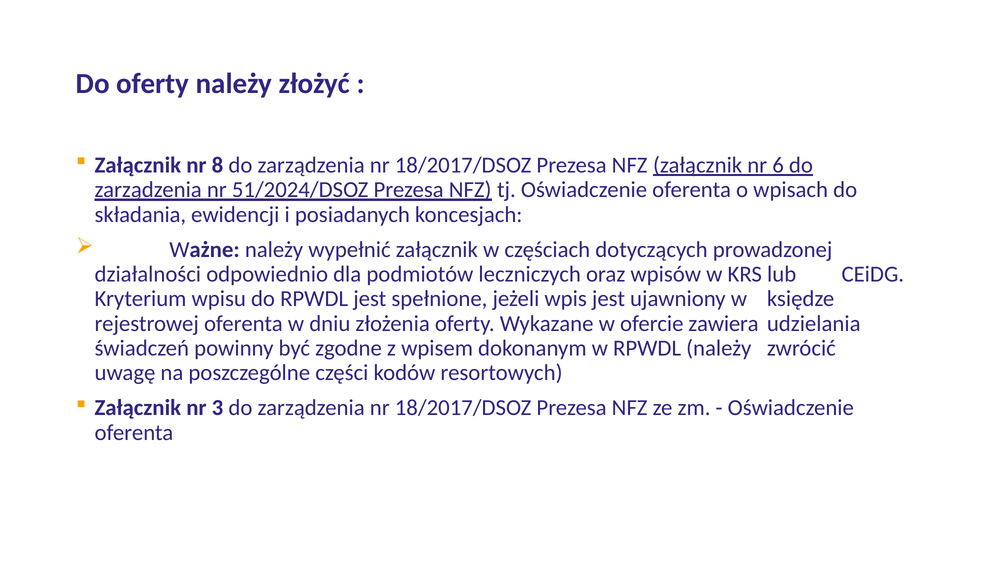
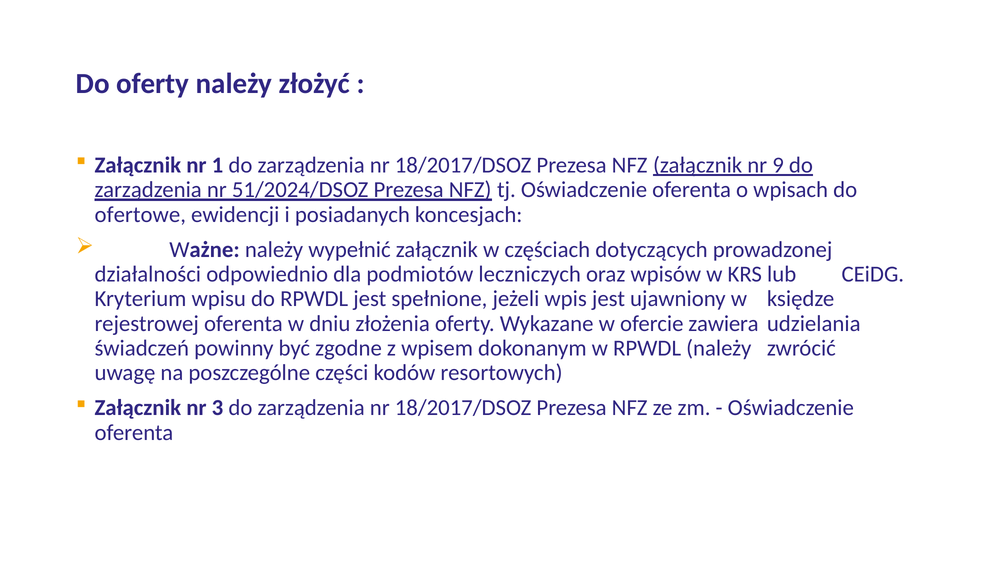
8: 8 -> 1
6: 6 -> 9
składania: składania -> ofertowe
